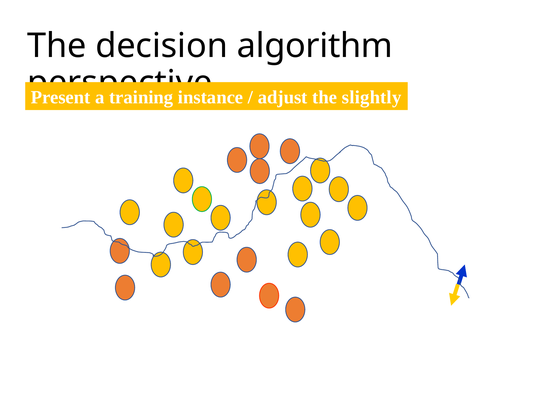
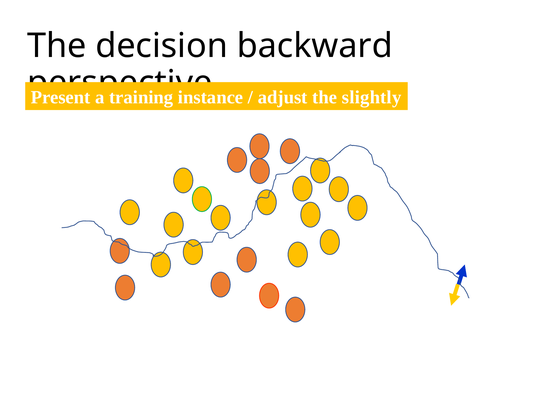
algorithm: algorithm -> backward
